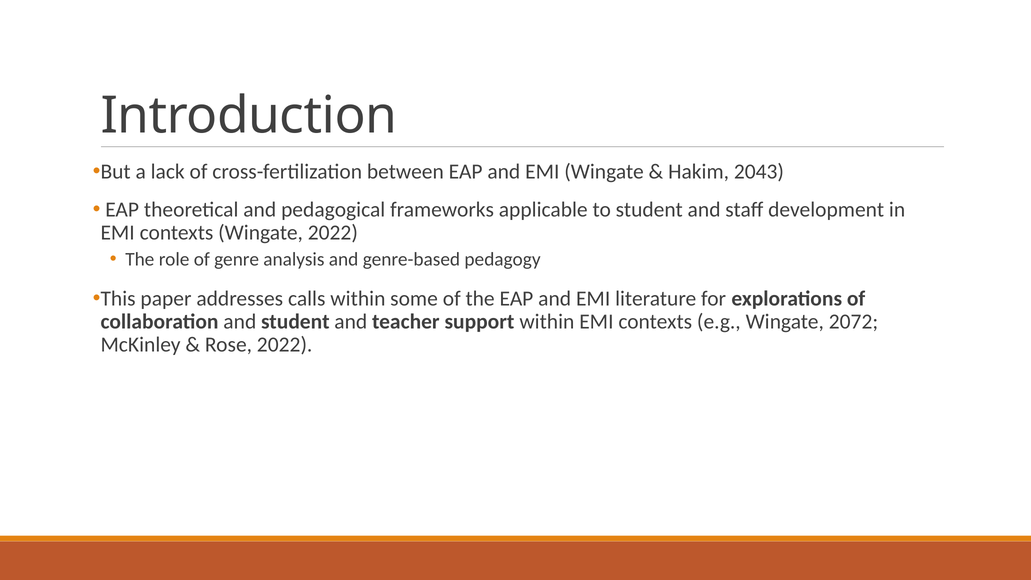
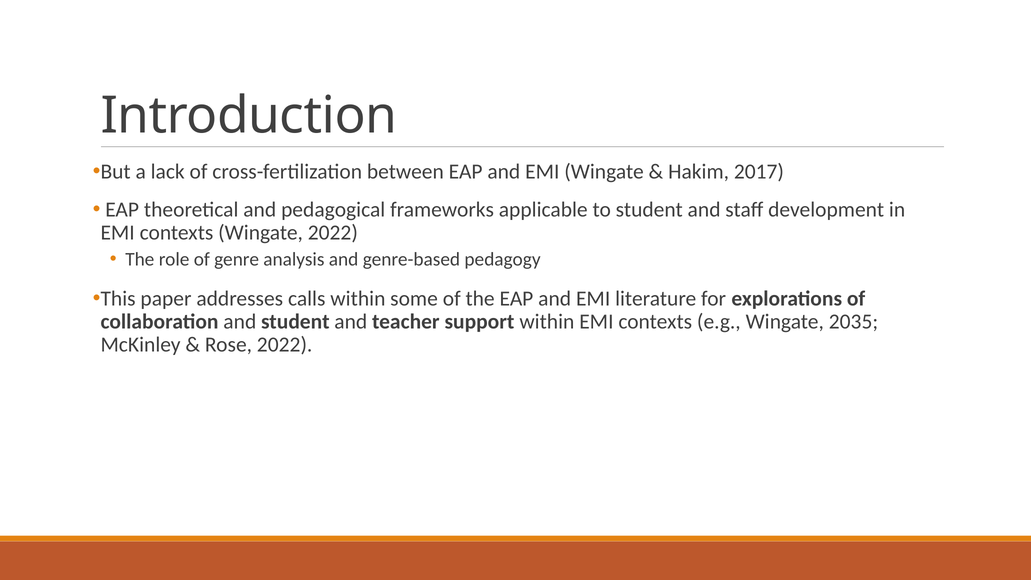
2043: 2043 -> 2017
2072: 2072 -> 2035
